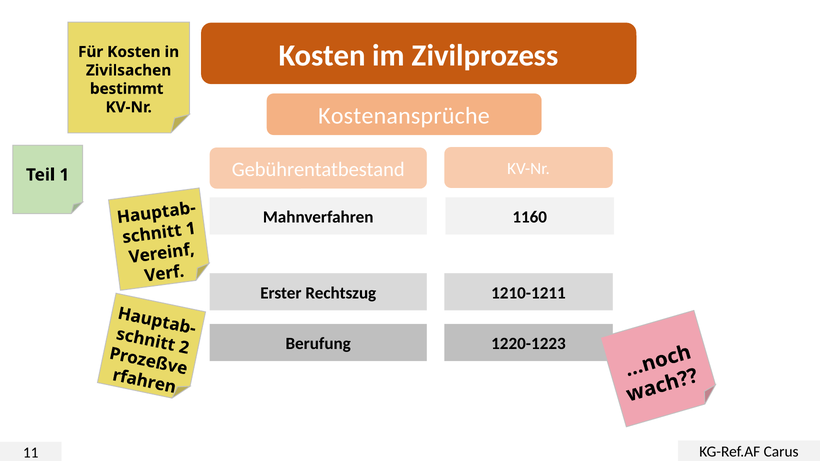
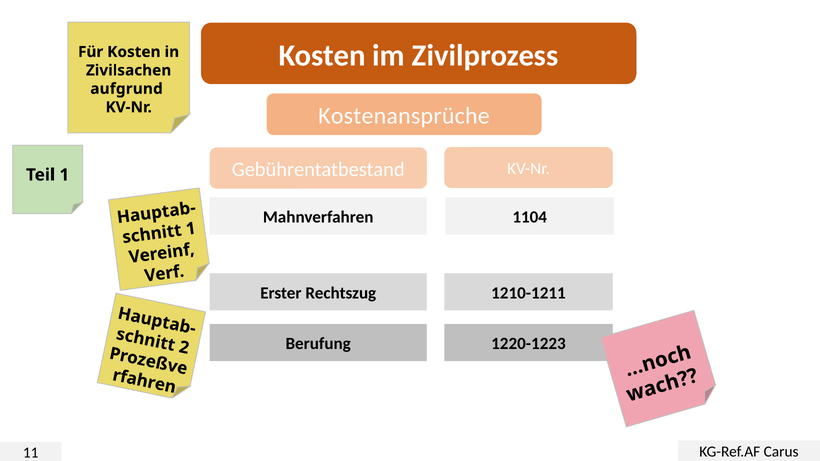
bestimmt: bestimmt -> aufgrund
1160: 1160 -> 1104
